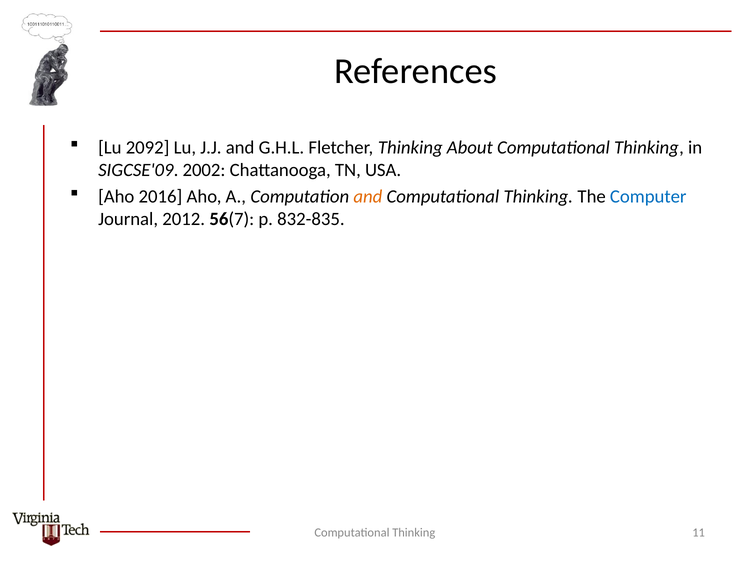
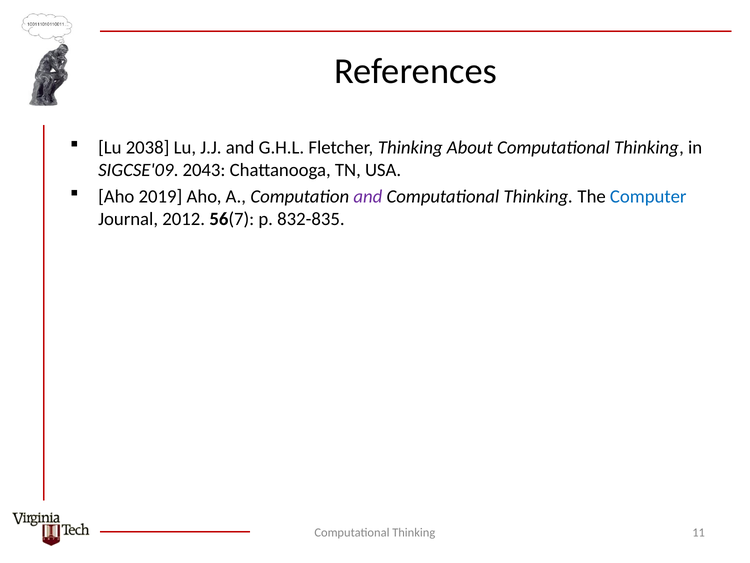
2092: 2092 -> 2038
2002: 2002 -> 2043
2016: 2016 -> 2019
and at (368, 196) colour: orange -> purple
